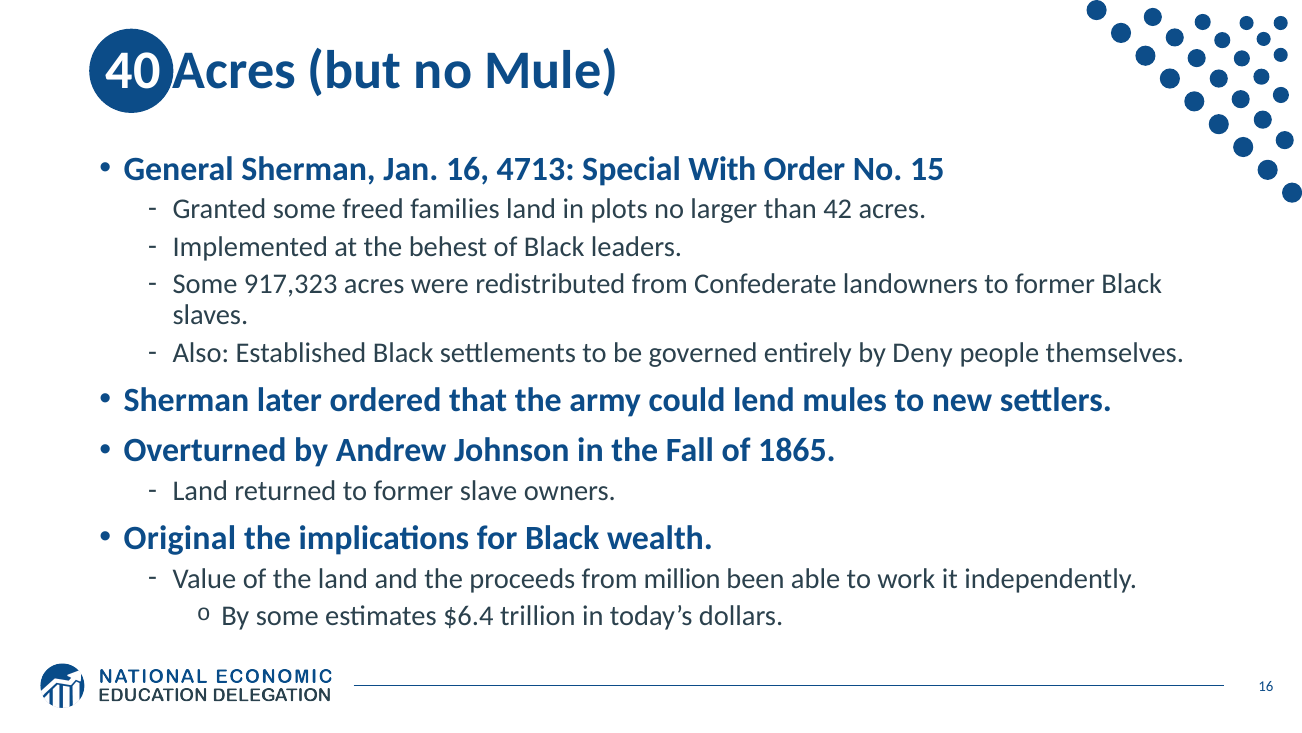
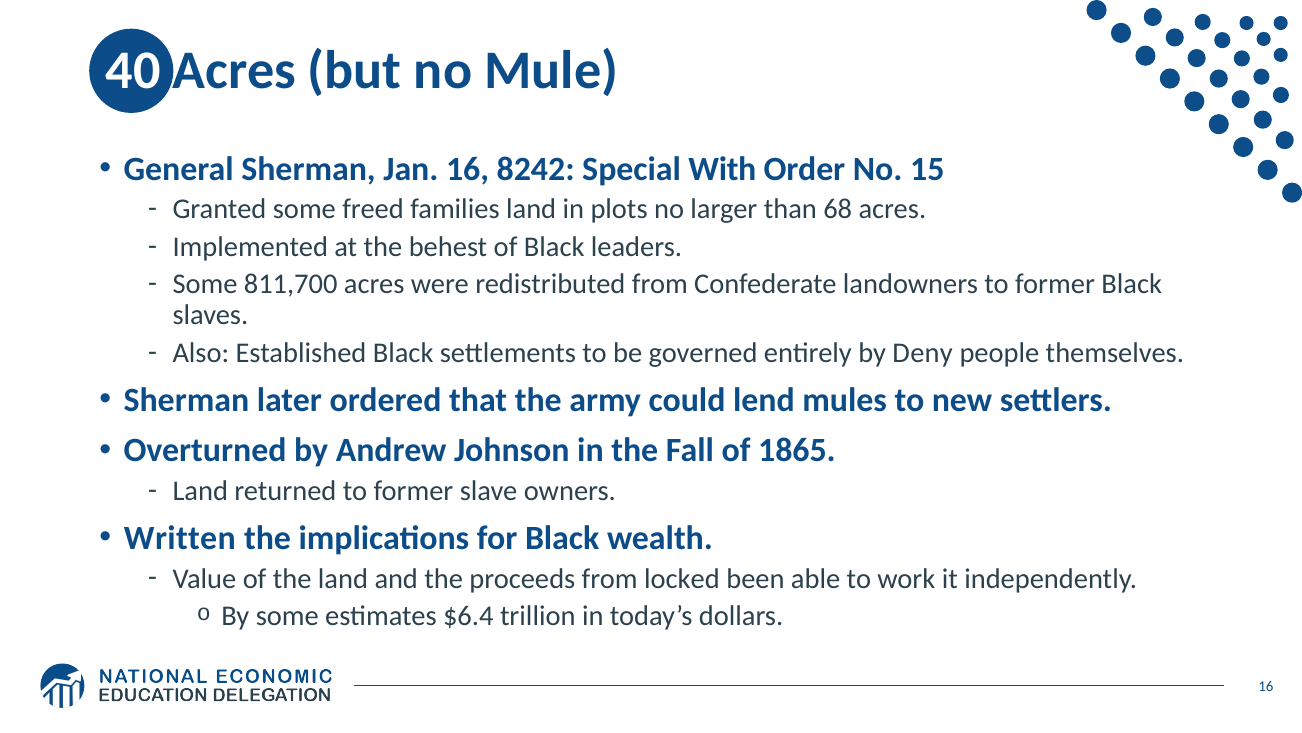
4713: 4713 -> 8242
42: 42 -> 68
917,323: 917,323 -> 811,700
Original: Original -> Written
million: million -> locked
